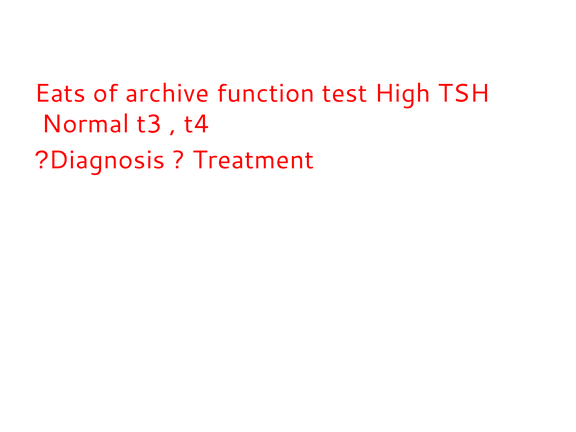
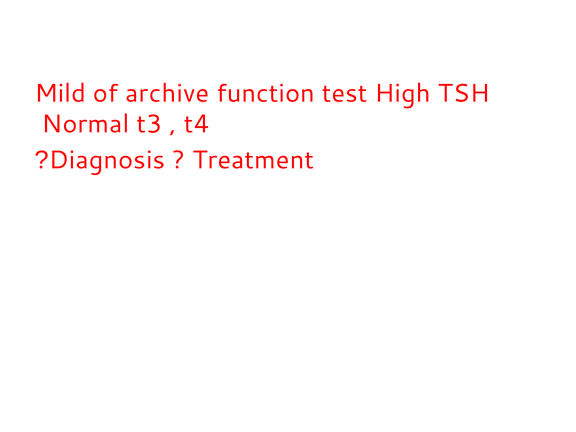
Eats: Eats -> Mild
